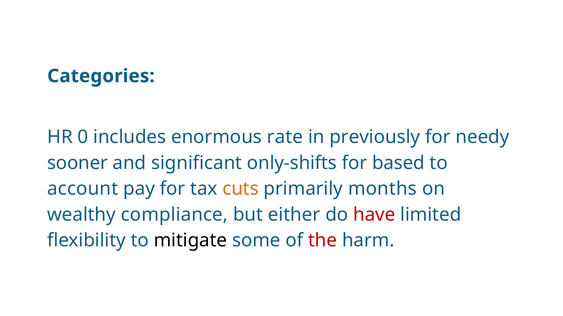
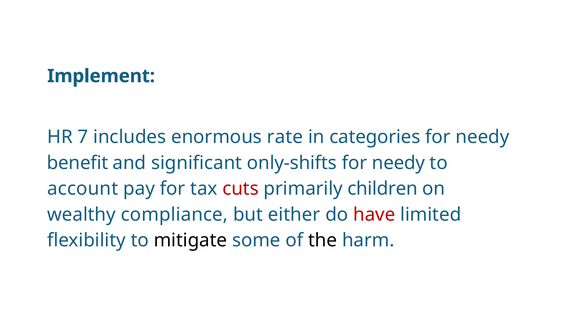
Categories: Categories -> Implement
0: 0 -> 7
previously: previously -> categories
sooner: sooner -> benefit
based at (399, 163): based -> needy
cuts colour: orange -> red
months: months -> children
the colour: red -> black
